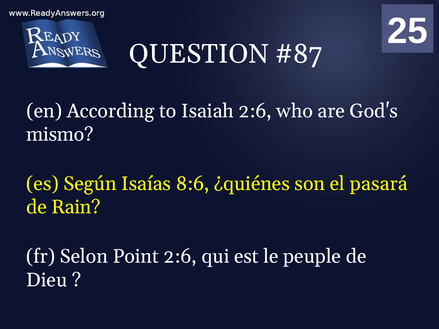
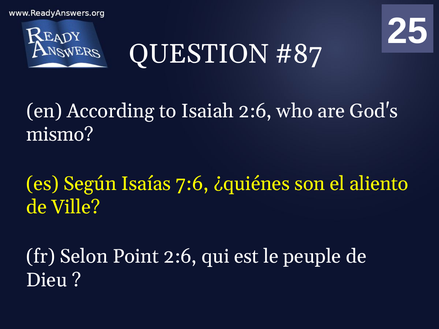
8:6: 8:6 -> 7:6
pasará: pasará -> aliento
Rain: Rain -> Ville
